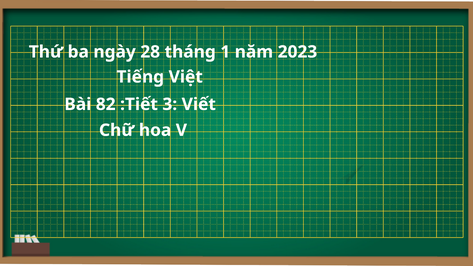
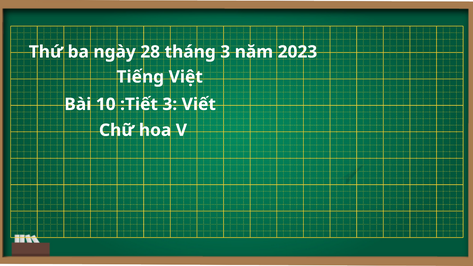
tháng 1: 1 -> 3
82: 82 -> 10
